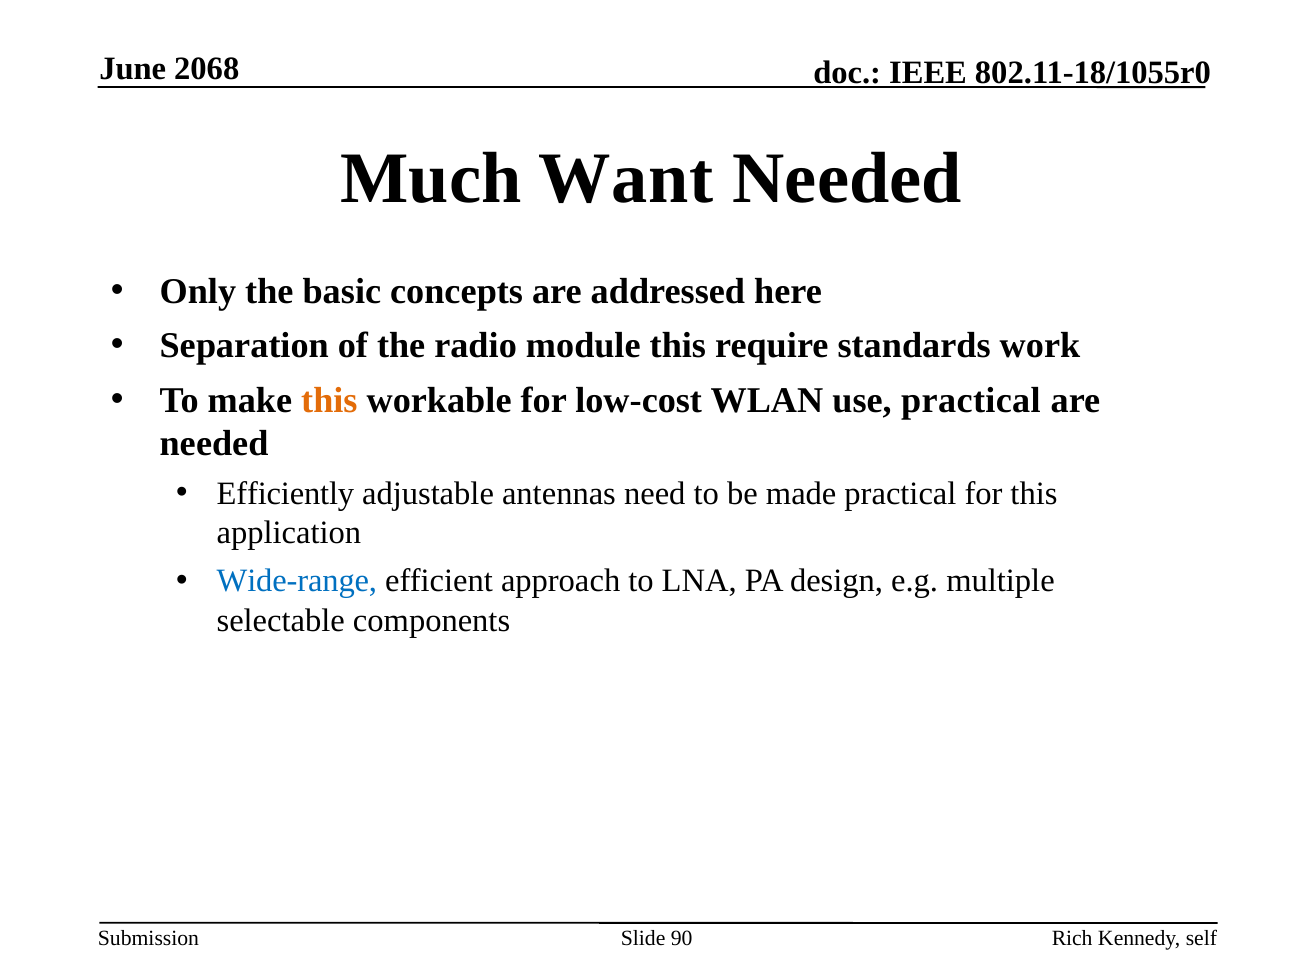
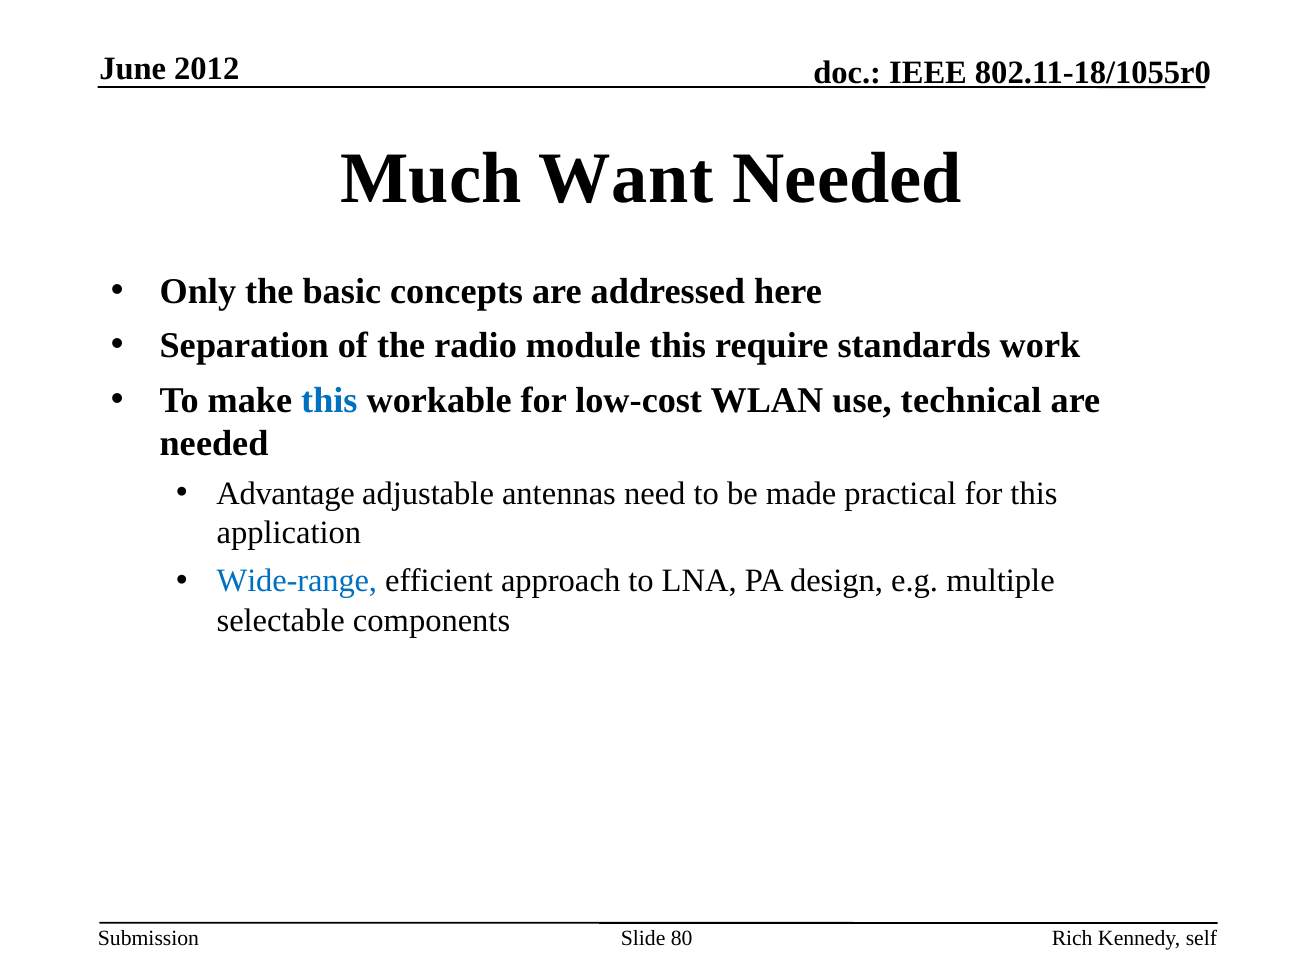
2068: 2068 -> 2012
this at (329, 400) colour: orange -> blue
use practical: practical -> technical
Efficiently: Efficiently -> Advantage
90: 90 -> 80
